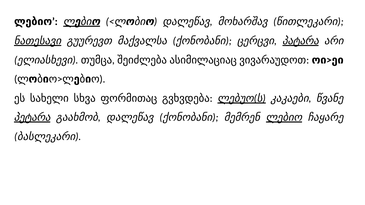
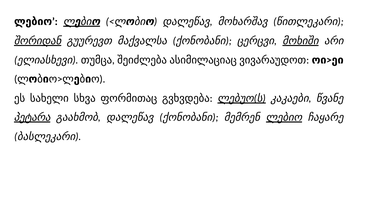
ნათესავი: ნათესავი -> შორიდან
პატარა: პატარა -> მოხიში
